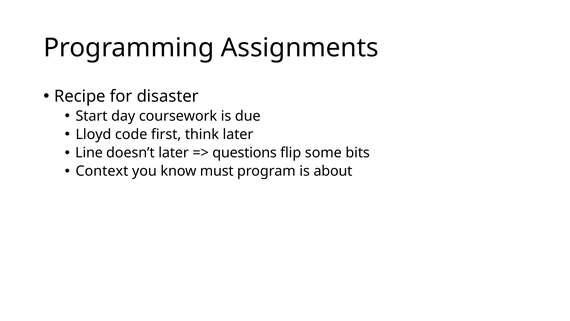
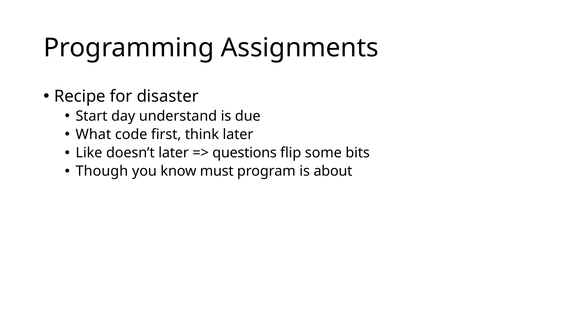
coursework: coursework -> understand
Lloyd: Lloyd -> What
Line: Line -> Like
Context: Context -> Though
